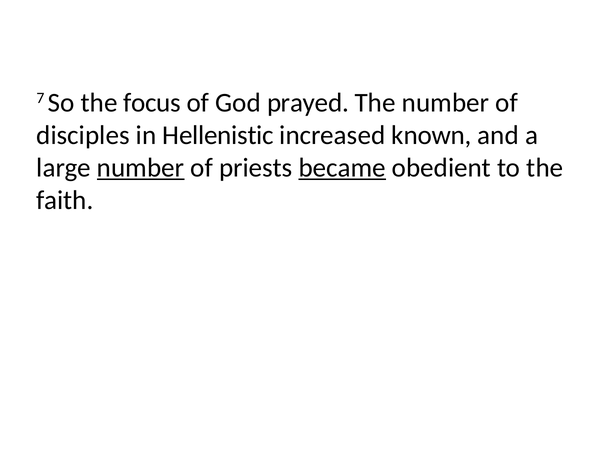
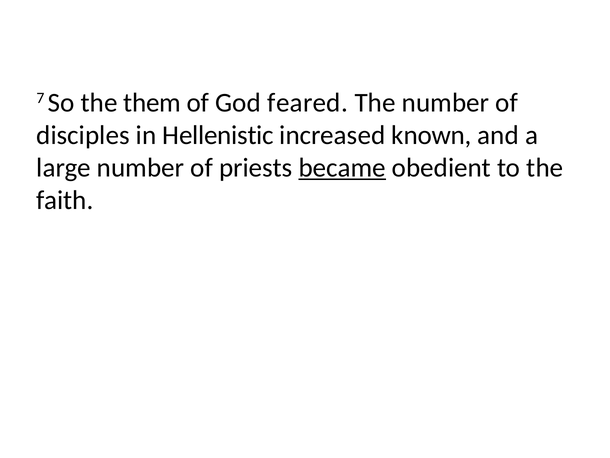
focus: focus -> them
prayed: prayed -> feared
number at (141, 168) underline: present -> none
